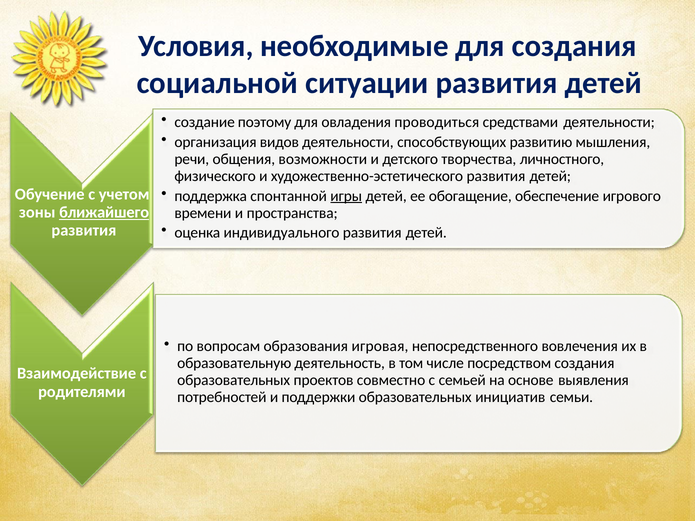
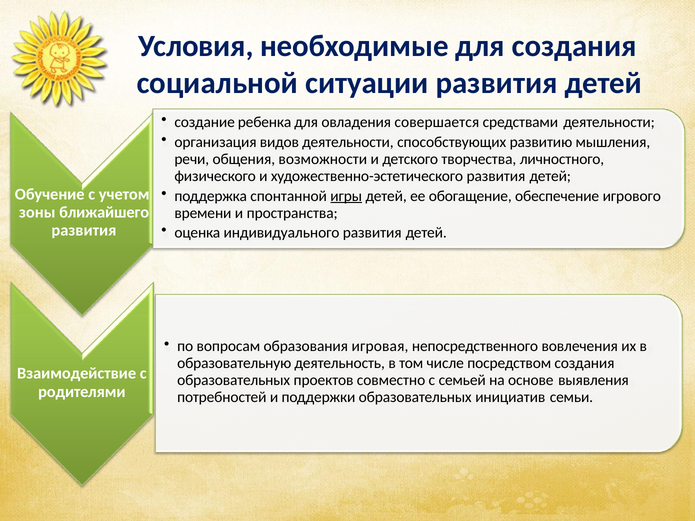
поэтому: поэтому -> ребенка
проводиться: проводиться -> совершается
ближайшего underline: present -> none
